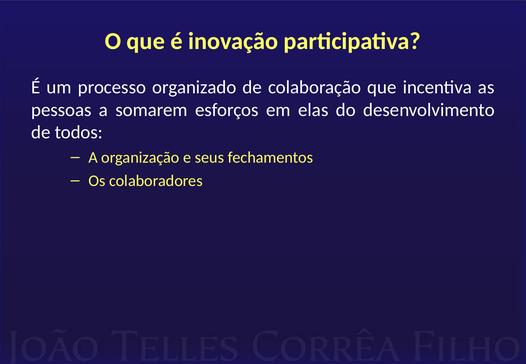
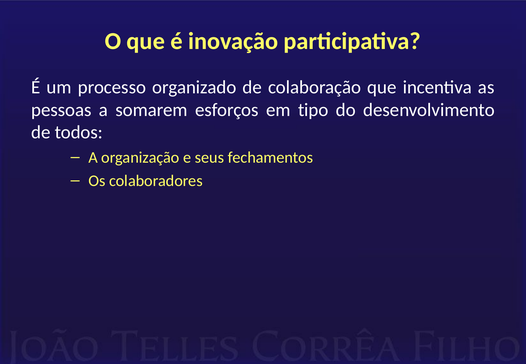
elas: elas -> tipo
